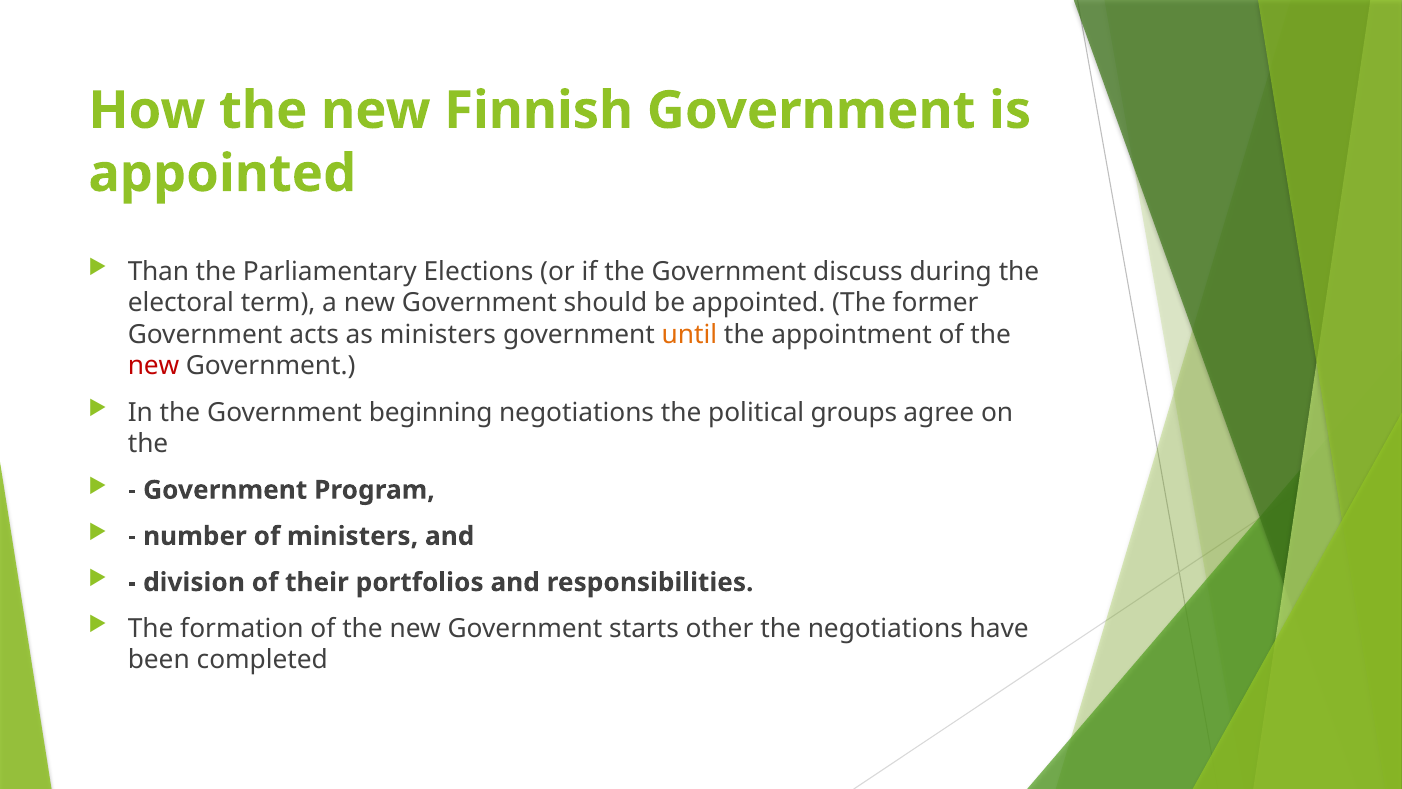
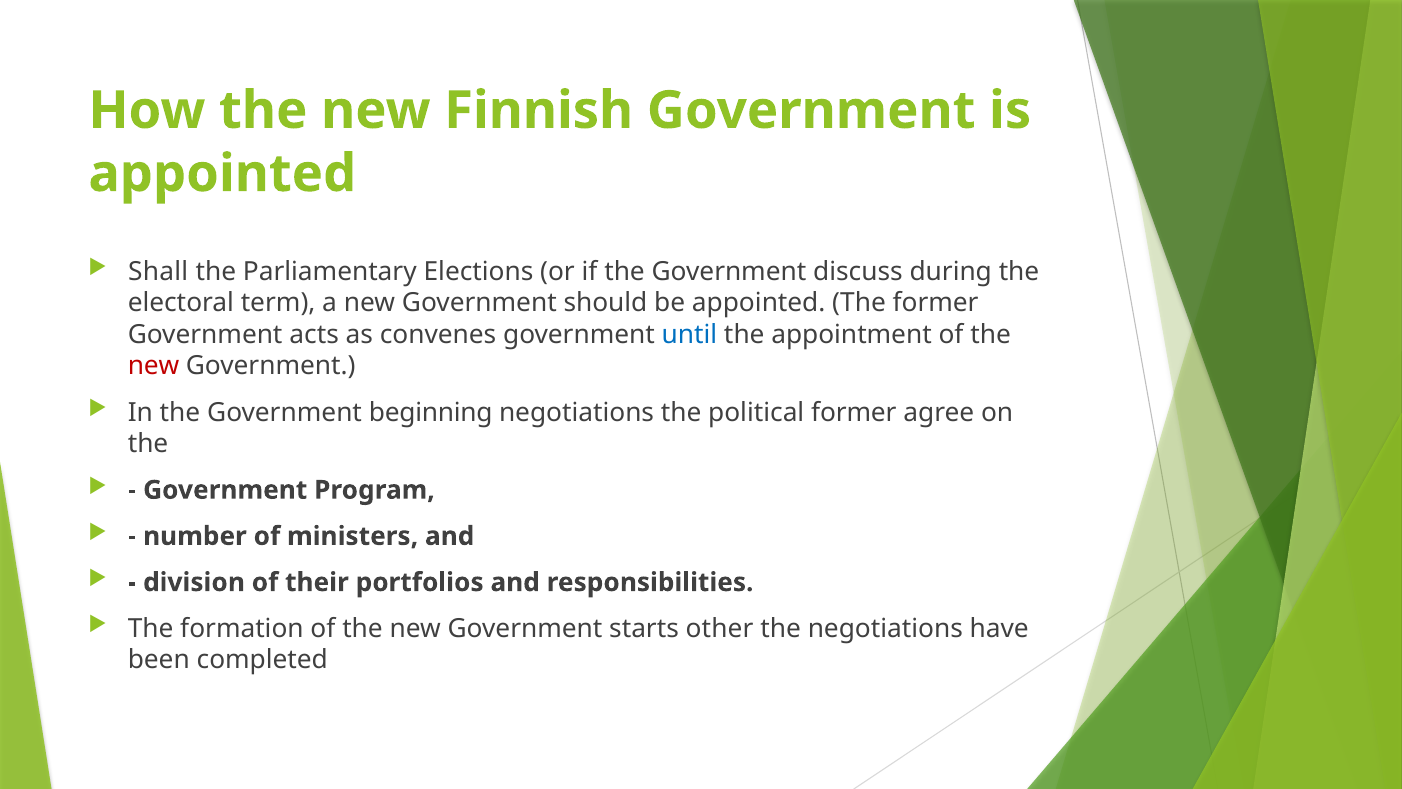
Than: Than -> Shall
as ministers: ministers -> convenes
until colour: orange -> blue
political groups: groups -> former
